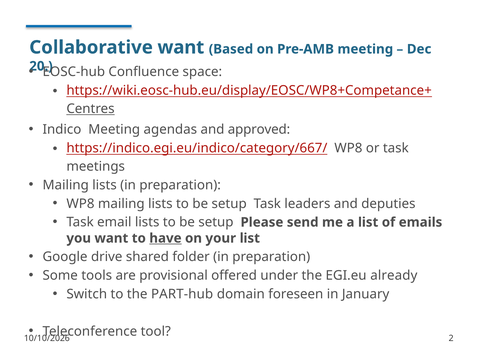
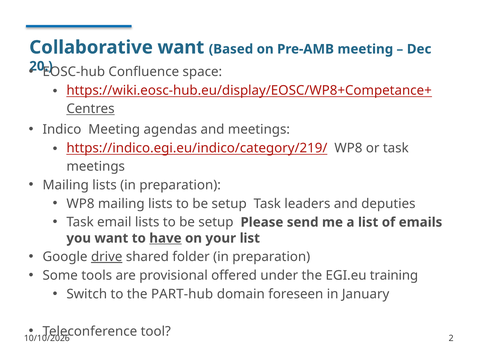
and approved: approved -> meetings
https://indico.egi.eu/indico/category/667/: https://indico.egi.eu/indico/category/667/ -> https://indico.egi.eu/indico/category/219/
drive underline: none -> present
already: already -> training
